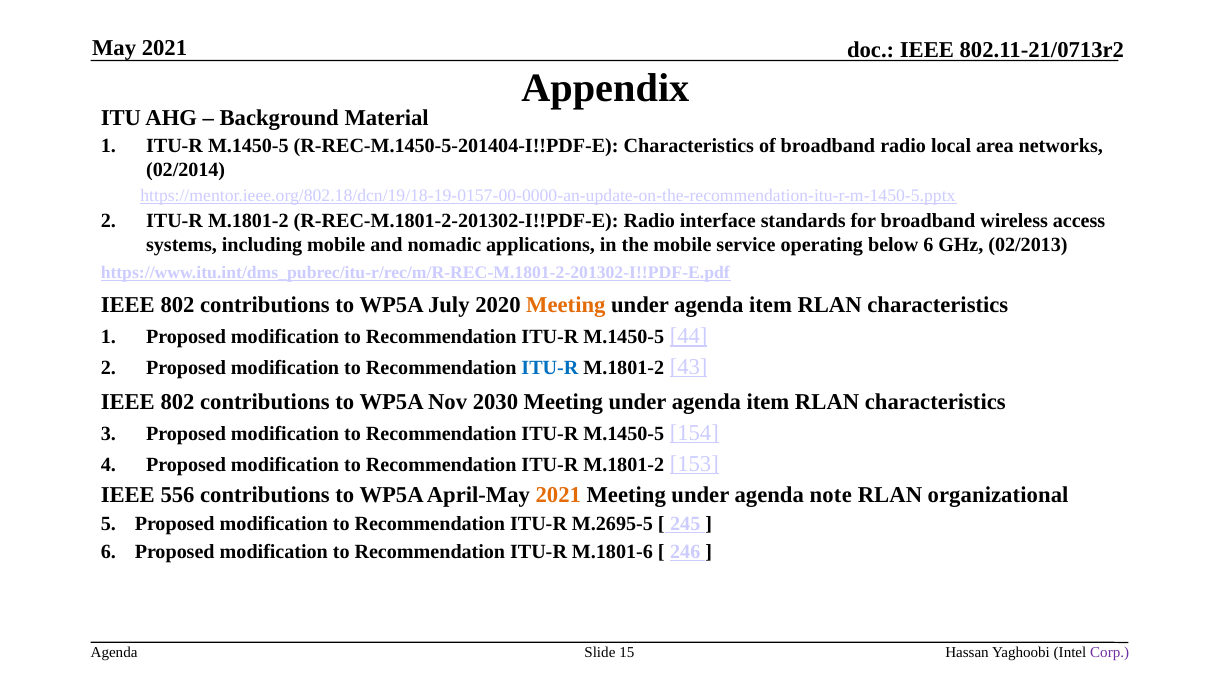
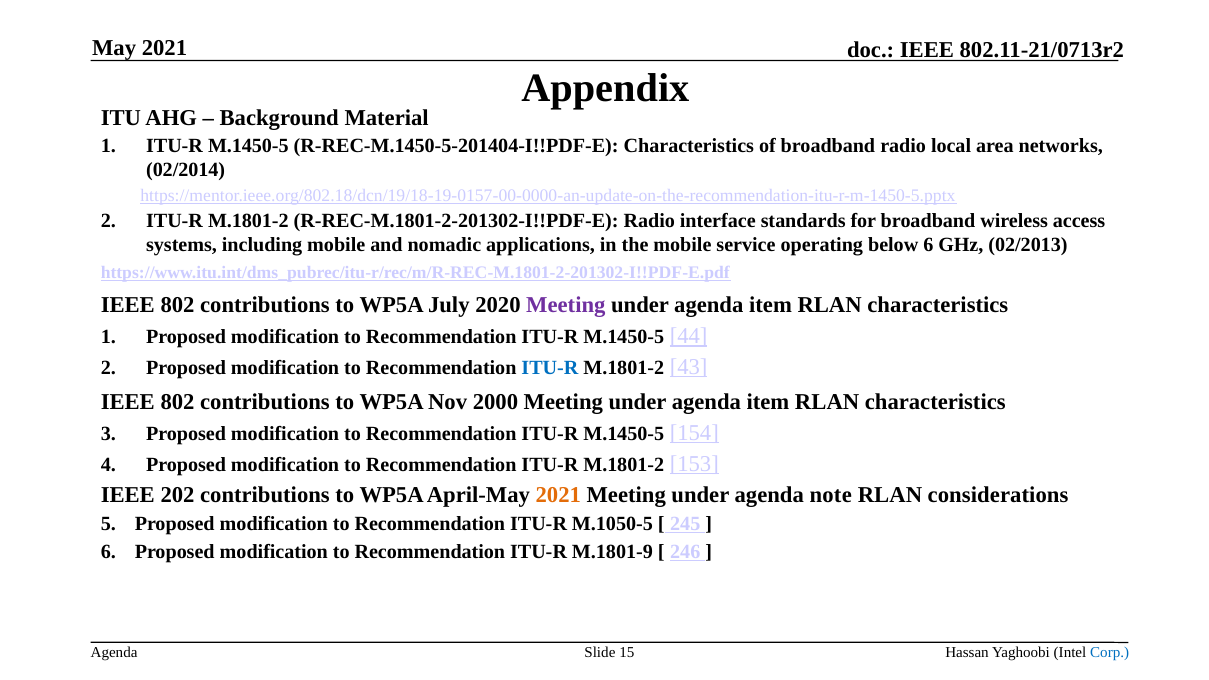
Meeting at (566, 305) colour: orange -> purple
2030: 2030 -> 2000
556: 556 -> 202
organizational: organizational -> considerations
M.2695-5: M.2695-5 -> M.1050-5
M.1801-6: M.1801-6 -> M.1801-9
Corp colour: purple -> blue
